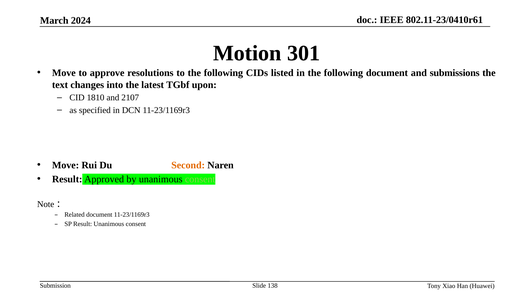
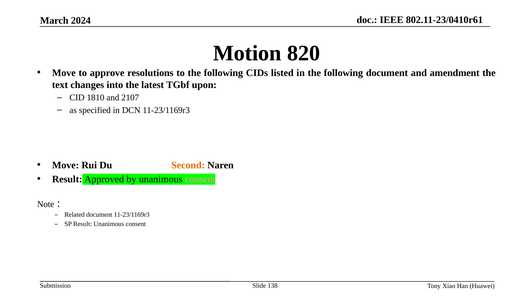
301: 301 -> 820
submissions: submissions -> amendment
consent at (200, 179) colour: light green -> pink
